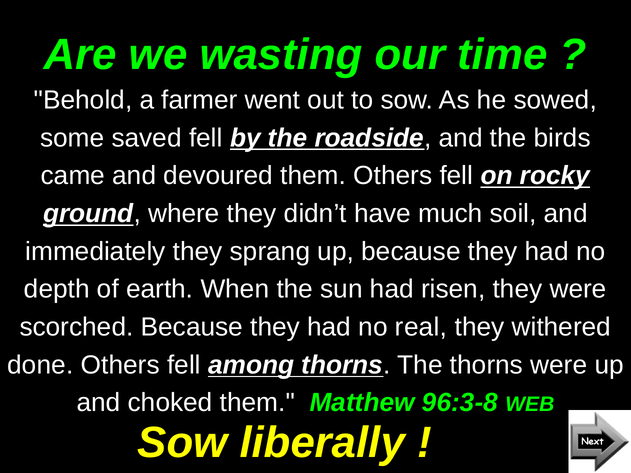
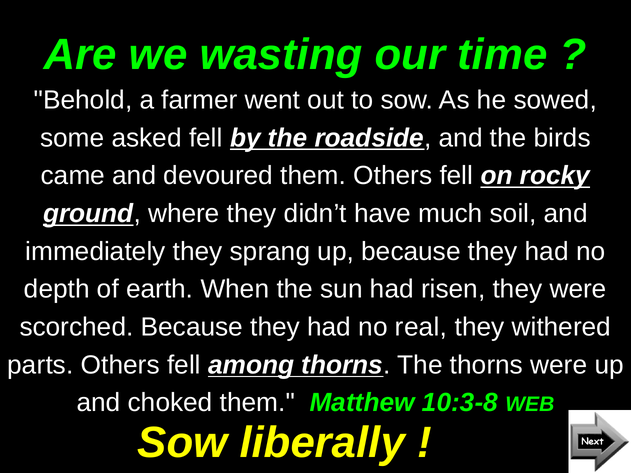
saved: saved -> asked
done: done -> parts
96:3-8: 96:3-8 -> 10:3-8
